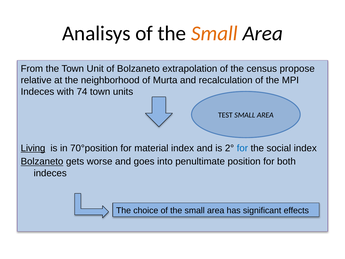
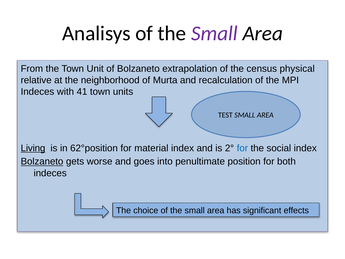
Small at (214, 33) colour: orange -> purple
propose: propose -> physical
74: 74 -> 41
70°position: 70°position -> 62°position
